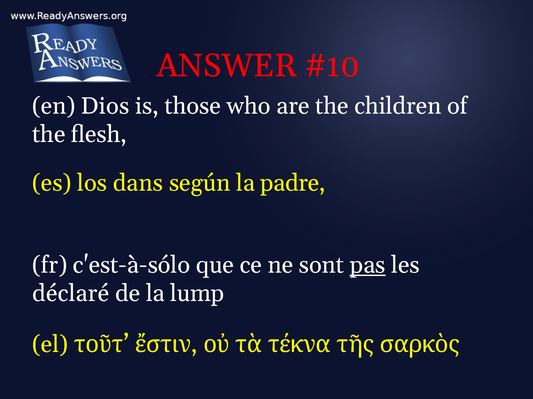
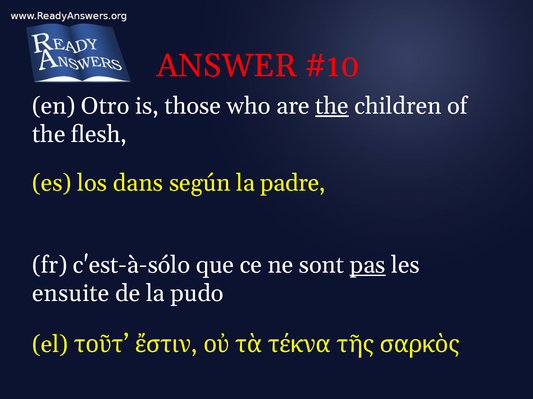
Dios: Dios -> Otro
the at (332, 106) underline: none -> present
déclaré: déclaré -> ensuite
lump: lump -> pudo
